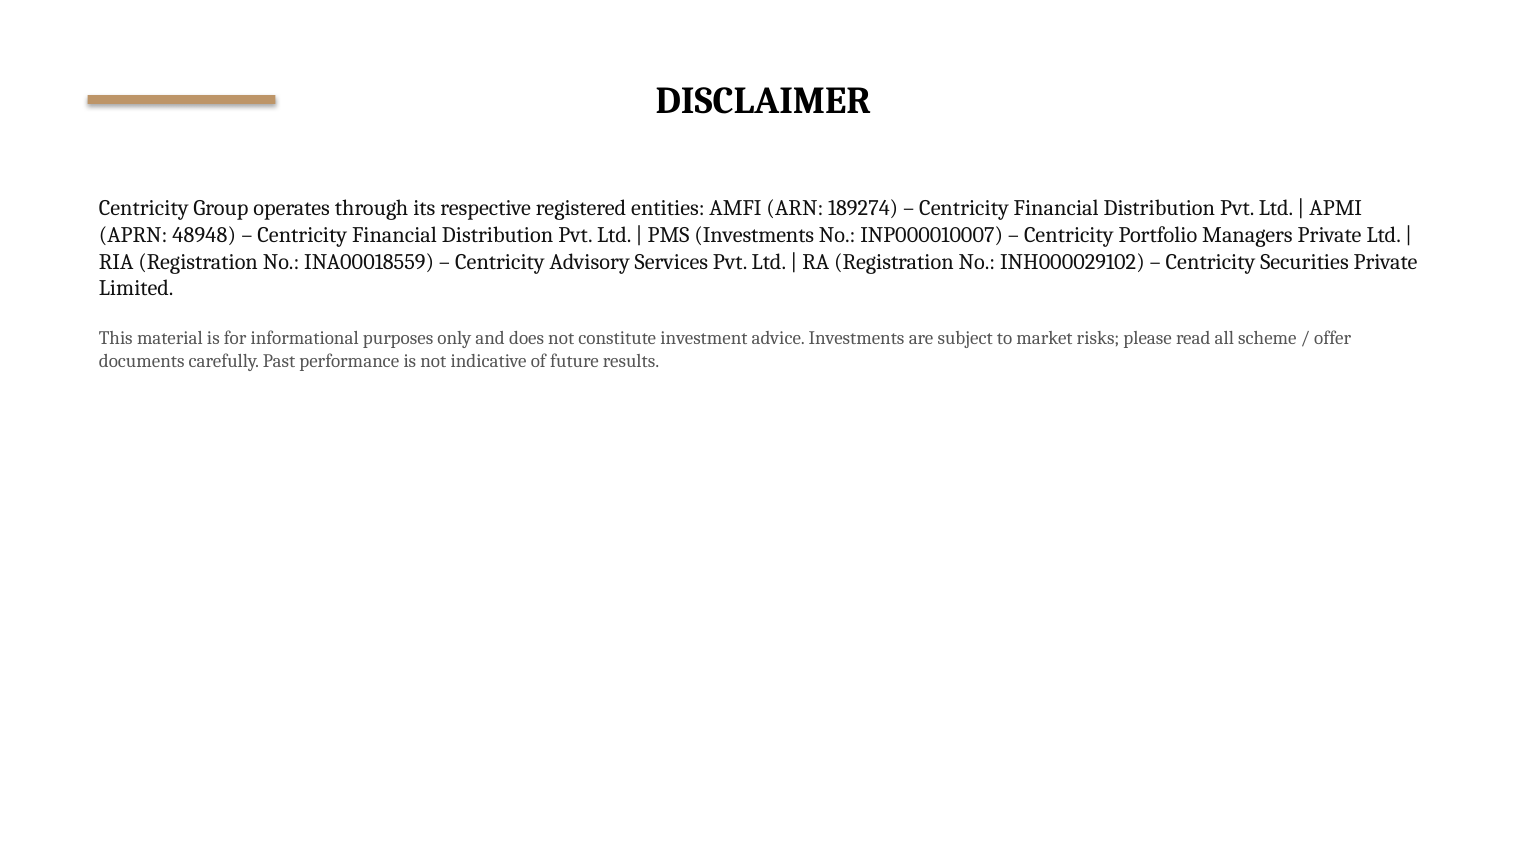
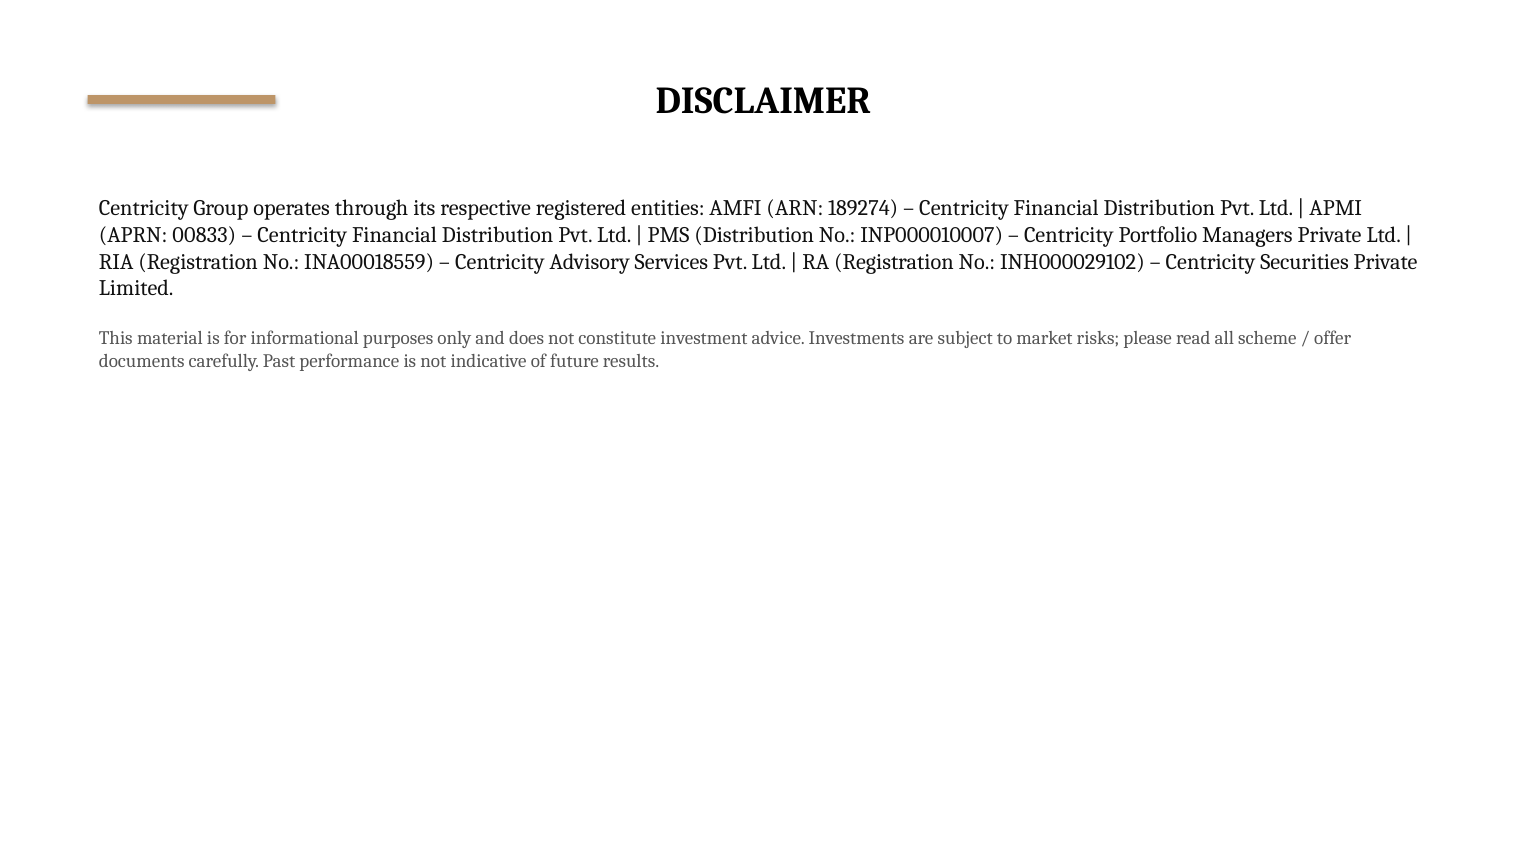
48948: 48948 -> 00833
PMS Investments: Investments -> Distribution
